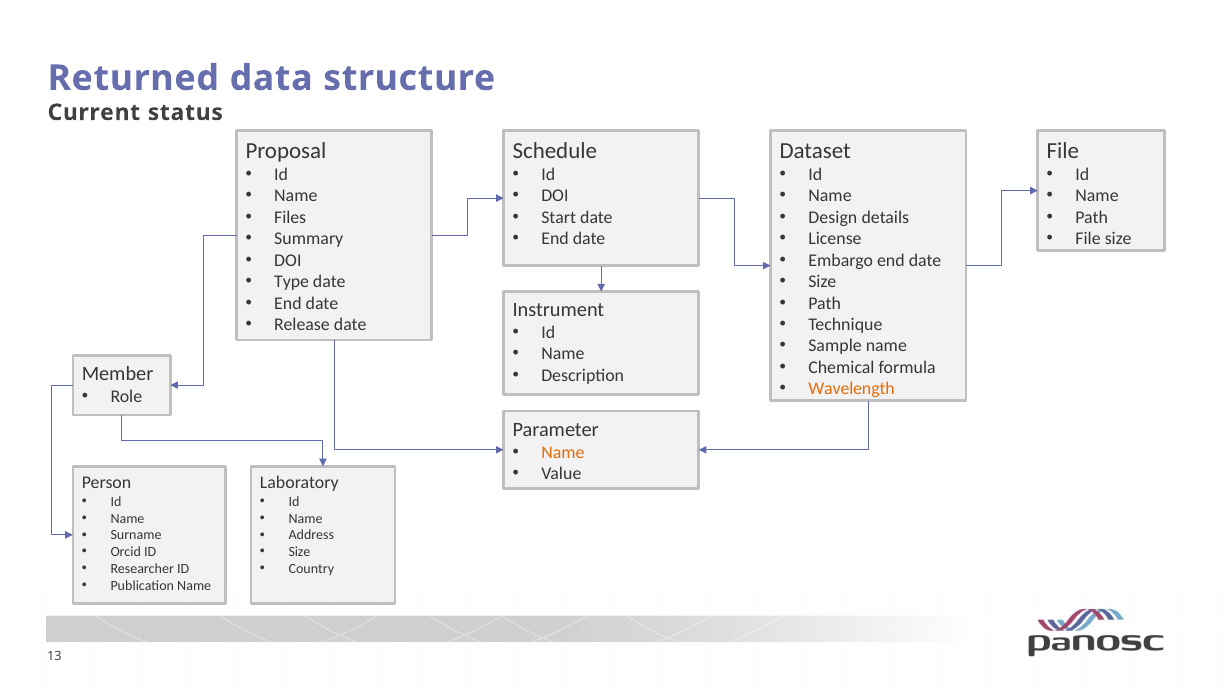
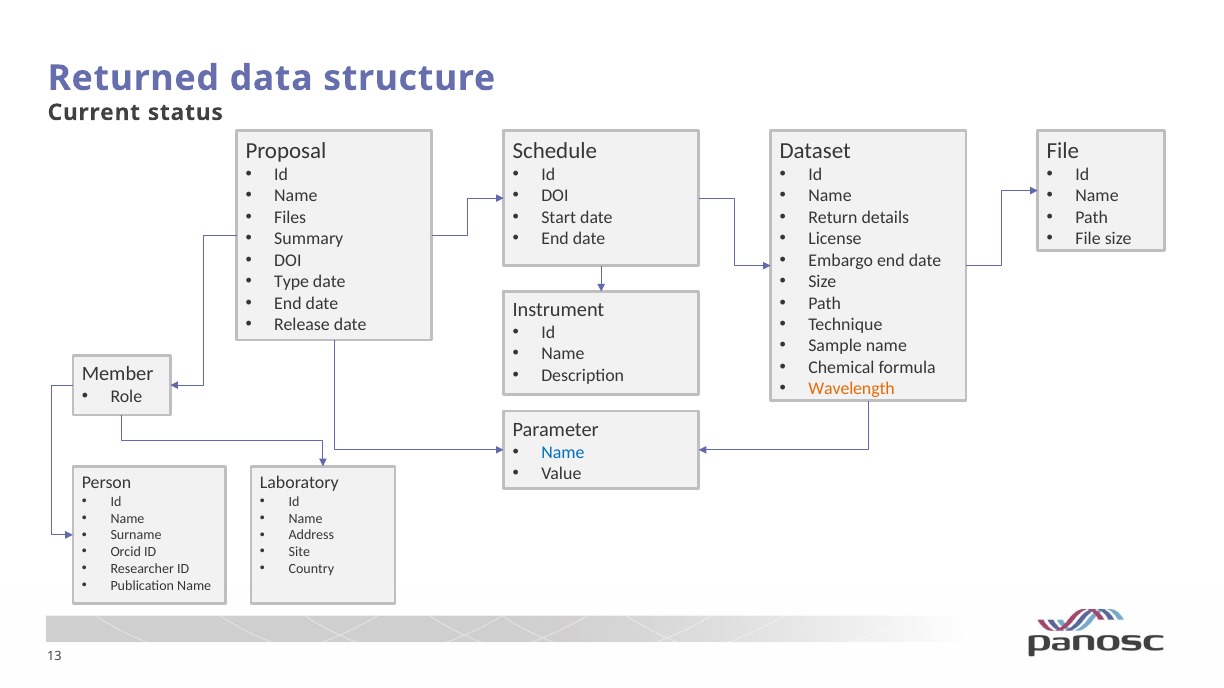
Design: Design -> Return
Name at (563, 452) colour: orange -> blue
Size at (299, 553): Size -> Site
